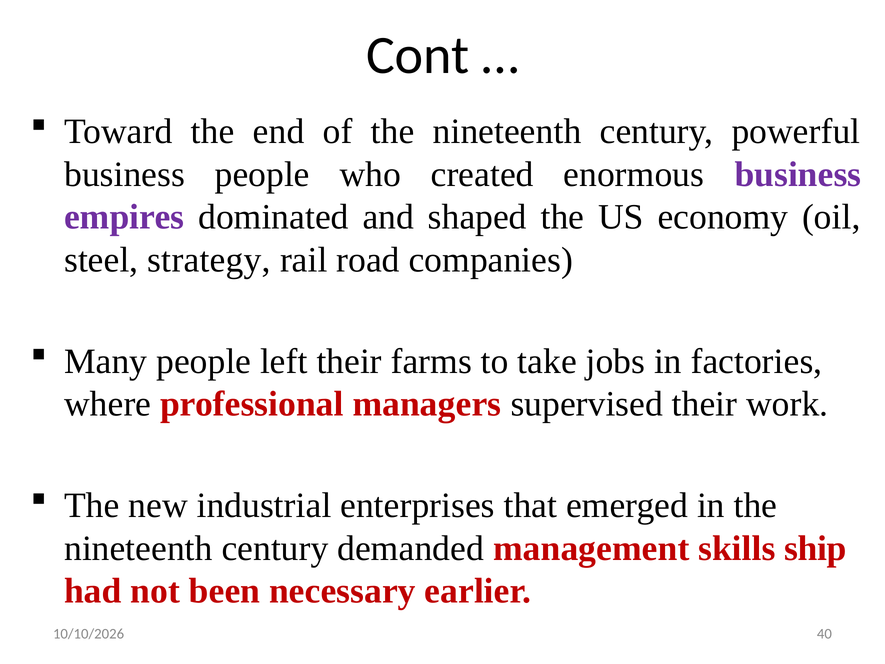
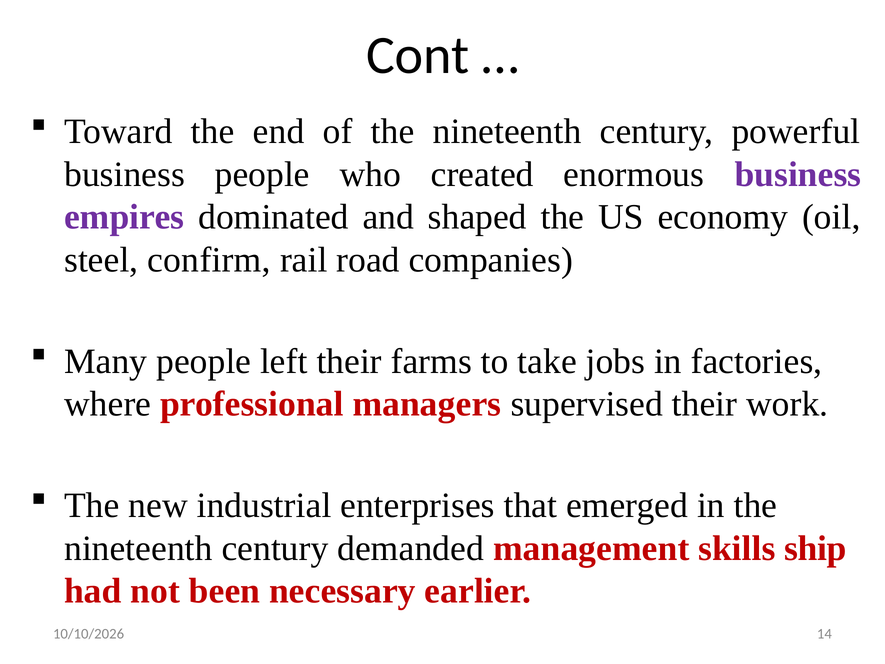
strategy: strategy -> confirm
40: 40 -> 14
